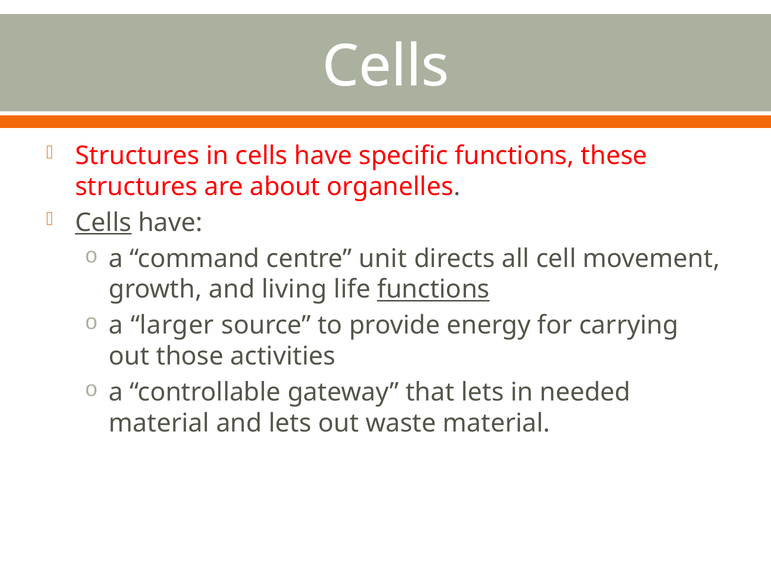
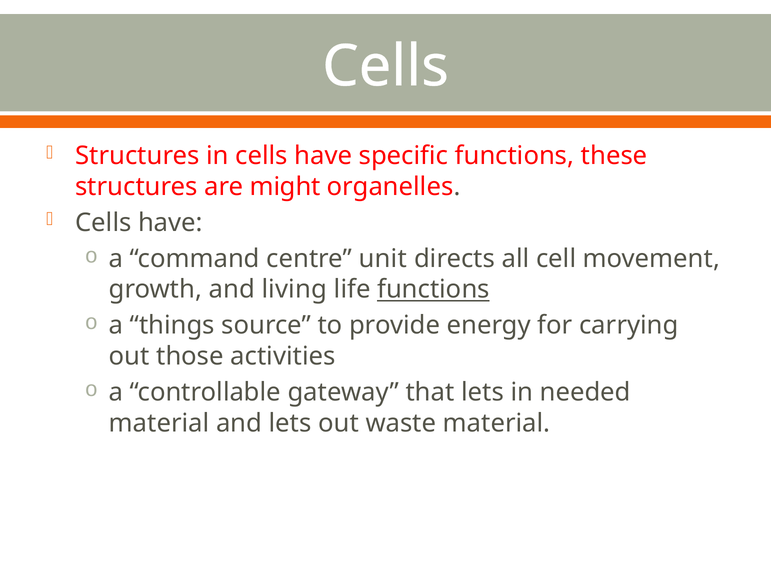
about: about -> might
Cells at (103, 223) underline: present -> none
larger: larger -> things
